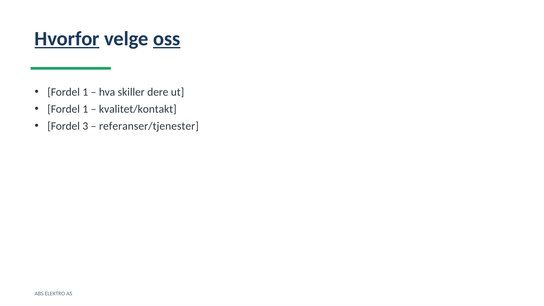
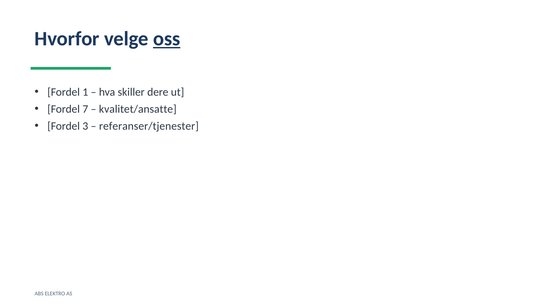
Hvorfor underline: present -> none
1 at (85, 109): 1 -> 7
kvalitet/kontakt: kvalitet/kontakt -> kvalitet/ansatte
